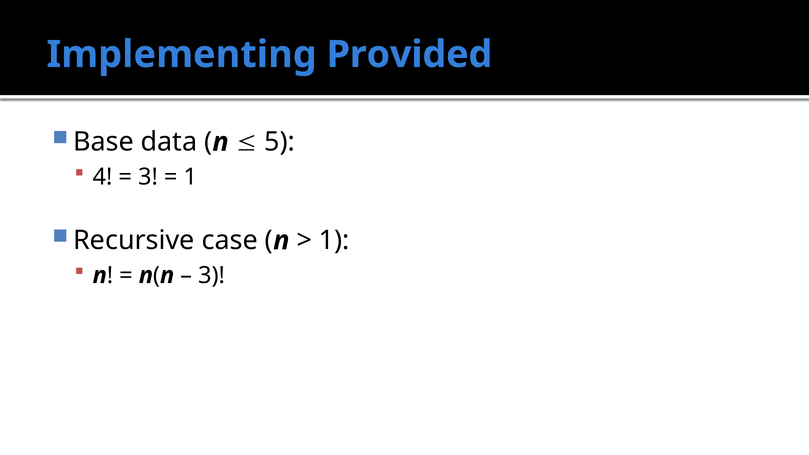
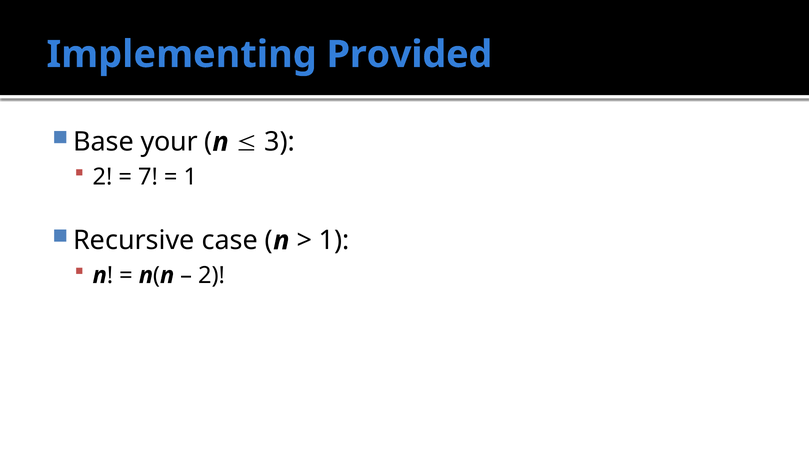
data: data -> your
5: 5 -> 3
4 at (103, 177): 4 -> 2
3 at (148, 177): 3 -> 7
3 at (212, 275): 3 -> 2
